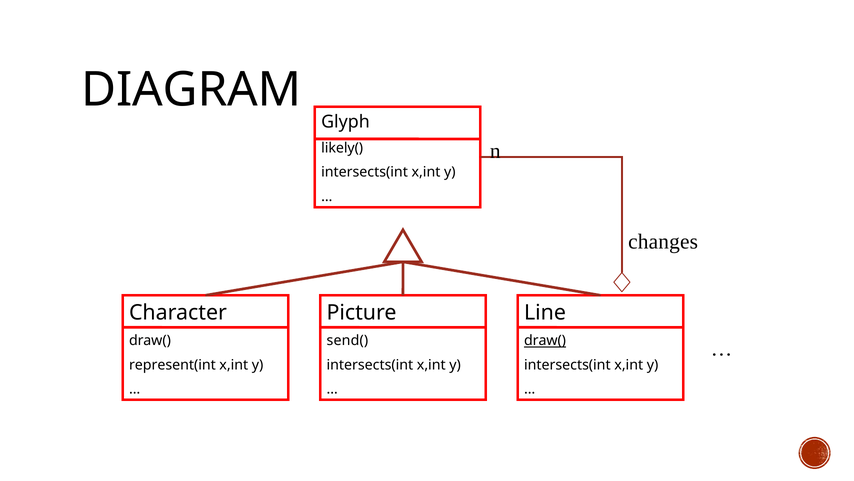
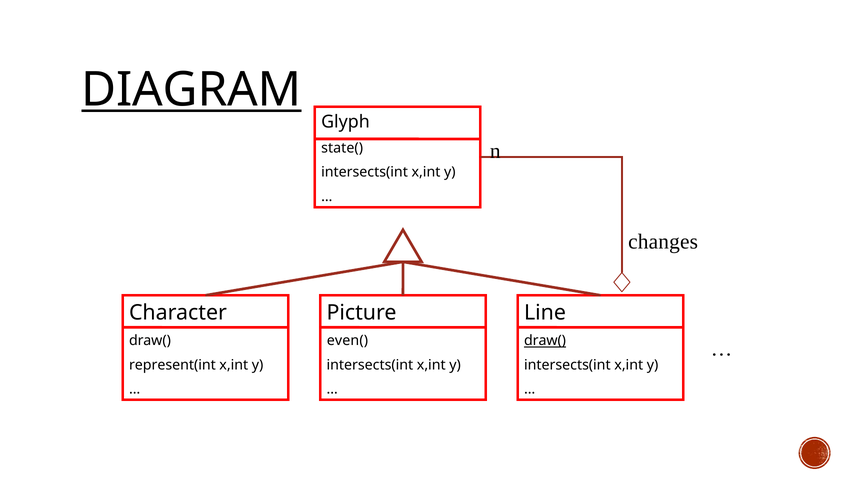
DIAGRAM underline: none -> present
likely(: likely( -> state(
send(: send( -> even(
